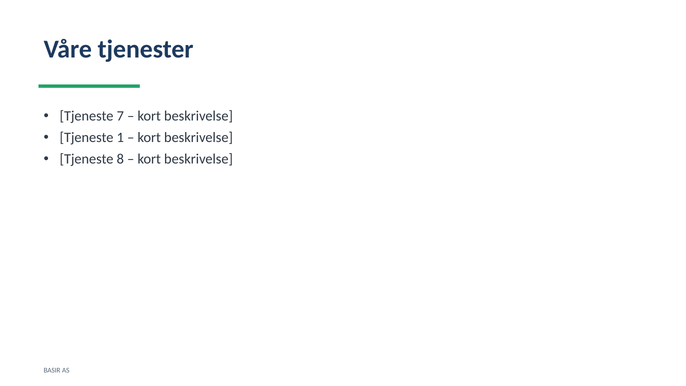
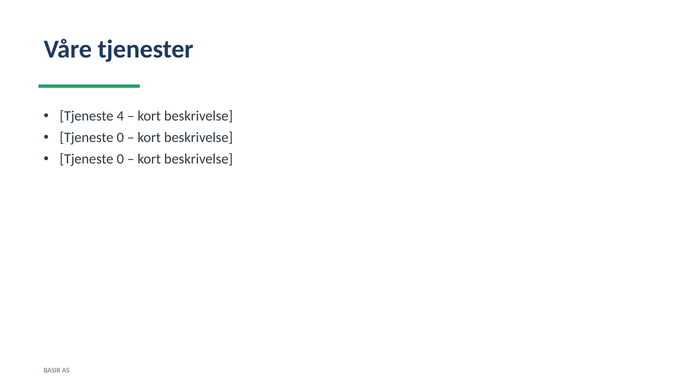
7: 7 -> 4
1 at (120, 138): 1 -> 0
8 at (120, 159): 8 -> 0
